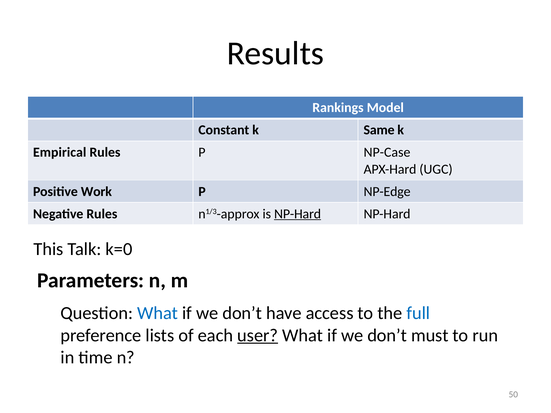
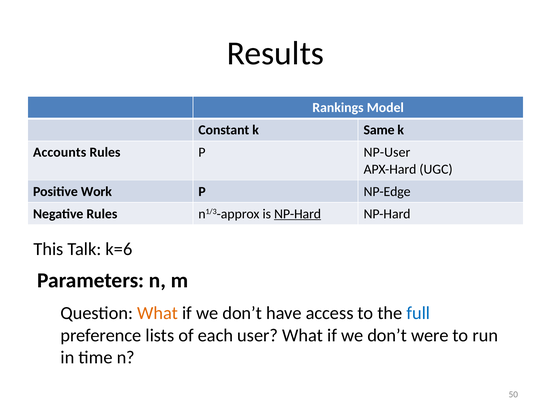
Empirical: Empirical -> Accounts
NP-Case: NP-Case -> NP-User
k=0: k=0 -> k=6
What at (158, 313) colour: blue -> orange
user underline: present -> none
must: must -> were
